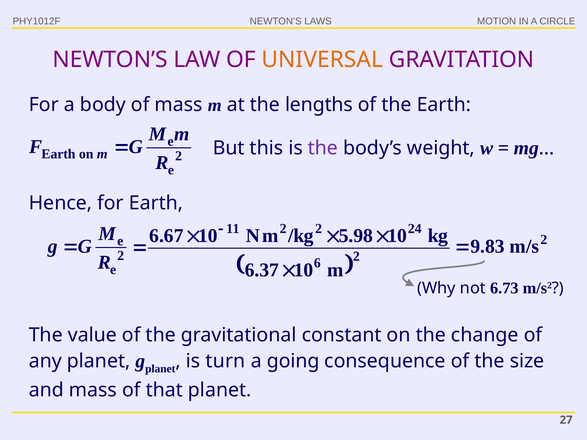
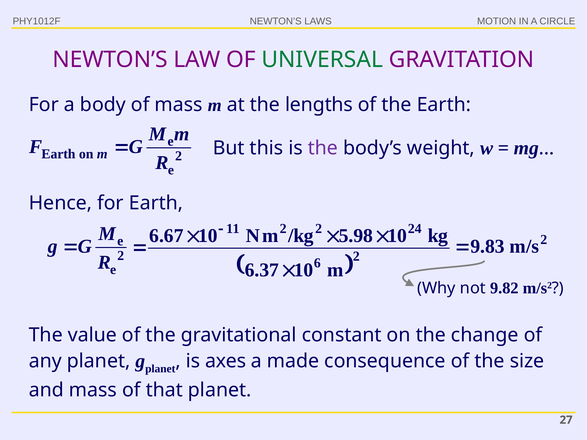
UNIVERSAL colour: orange -> green
6.73: 6.73 -> 9.82
turn: turn -> axes
going: going -> made
